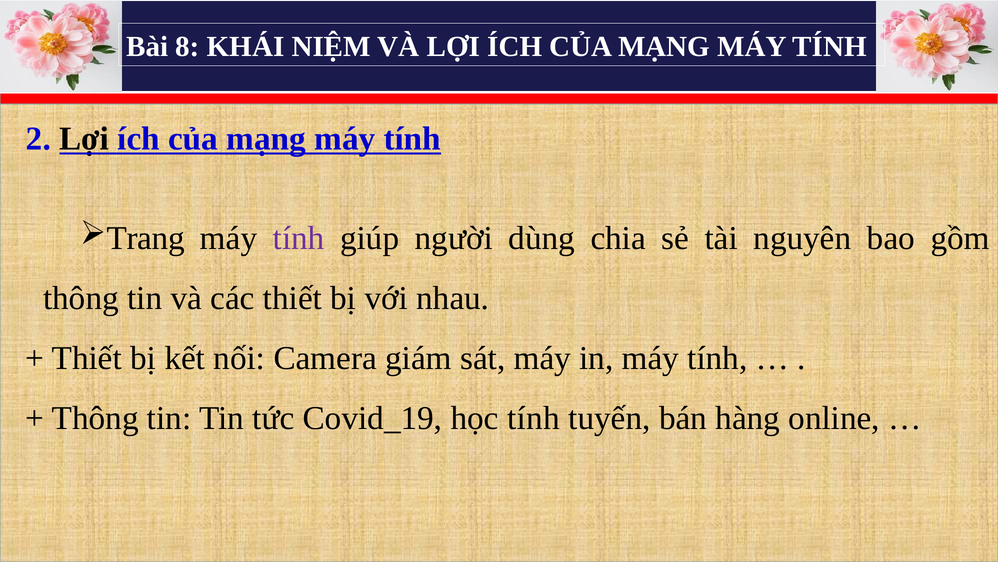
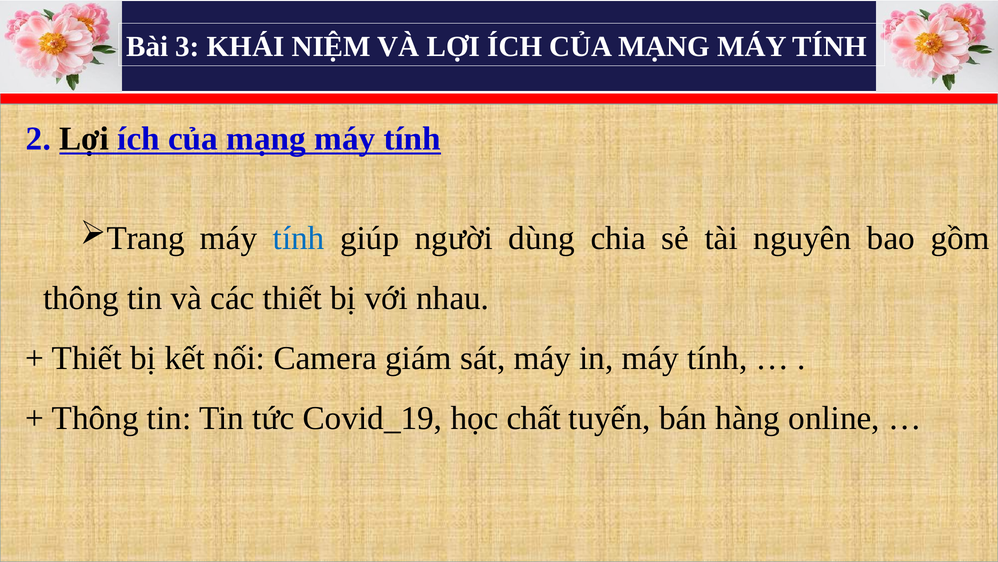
8: 8 -> 3
tính at (299, 238) colour: purple -> blue
học tính: tính -> chất
